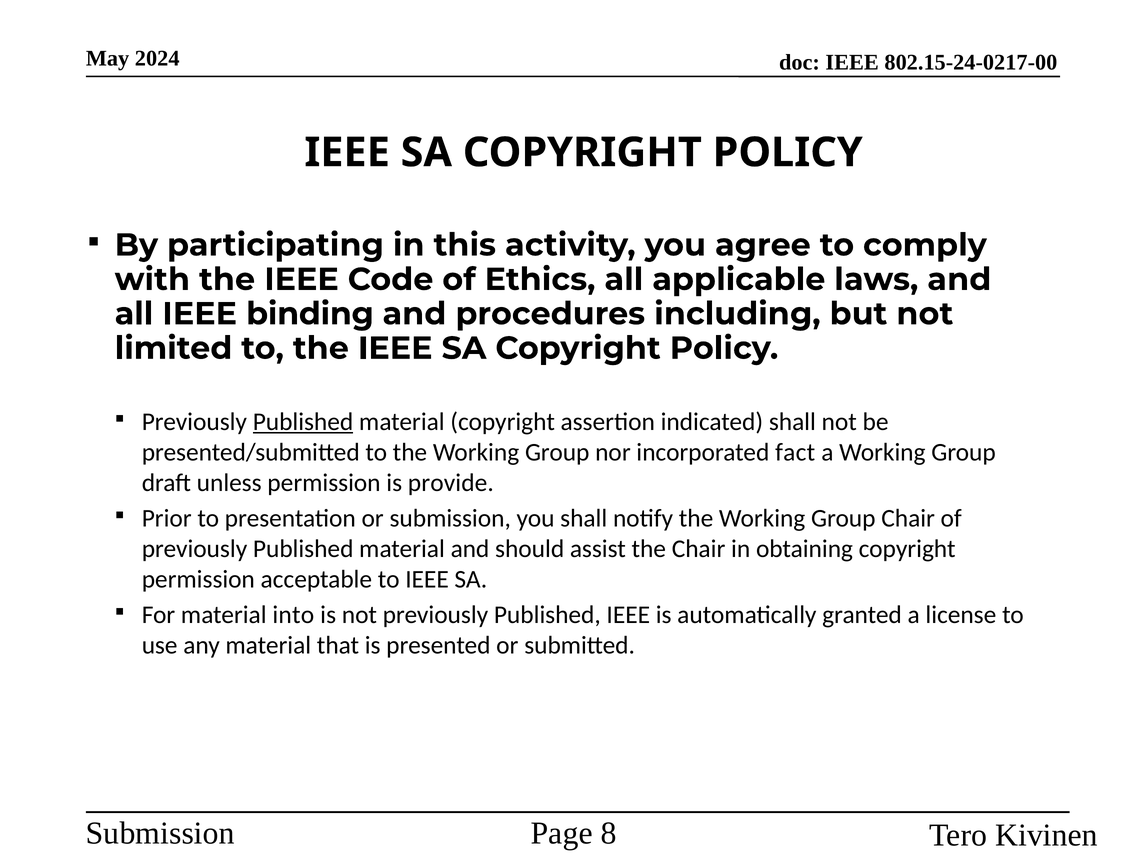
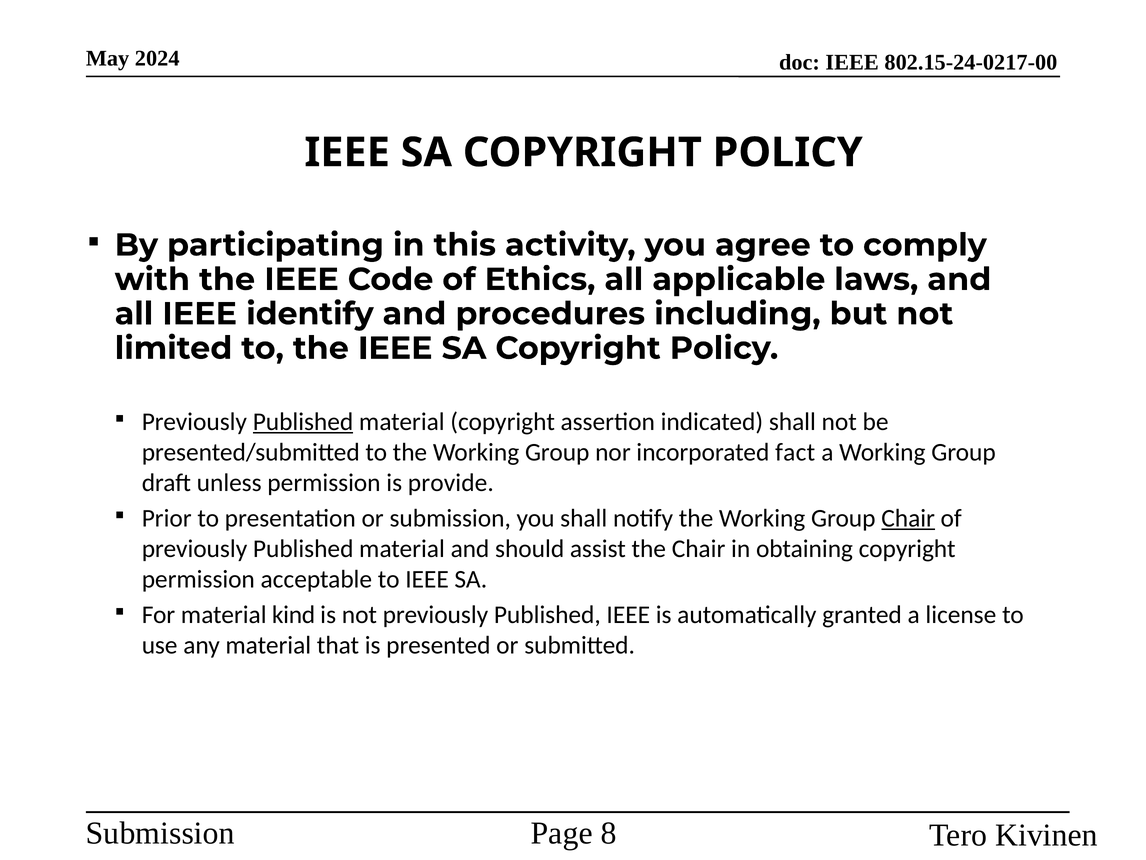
binding: binding -> identify
Chair at (908, 518) underline: none -> present
into: into -> kind
